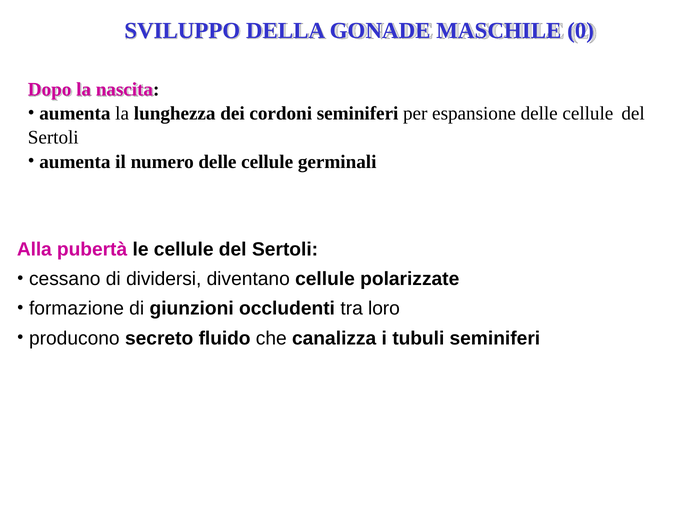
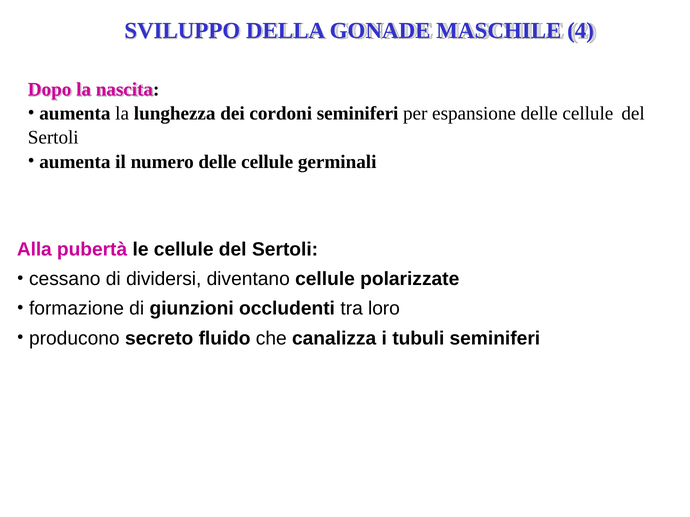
0: 0 -> 4
